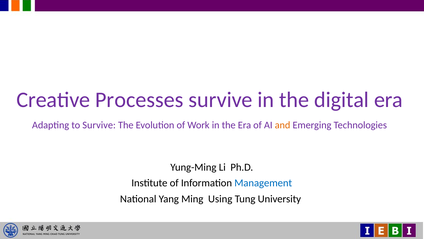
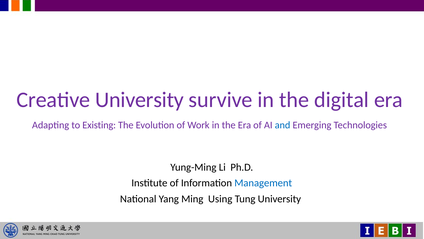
Creative Processes: Processes -> University
to Survive: Survive -> Existing
and colour: orange -> blue
